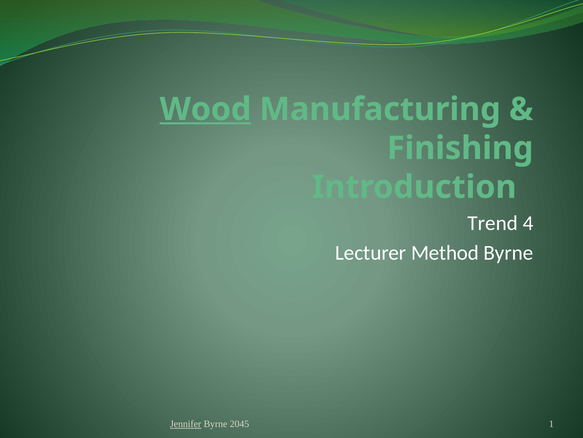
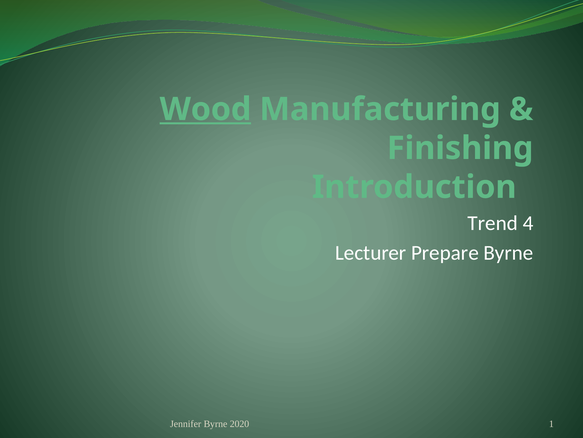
Method: Method -> Prepare
Jennifer underline: present -> none
2045: 2045 -> 2020
